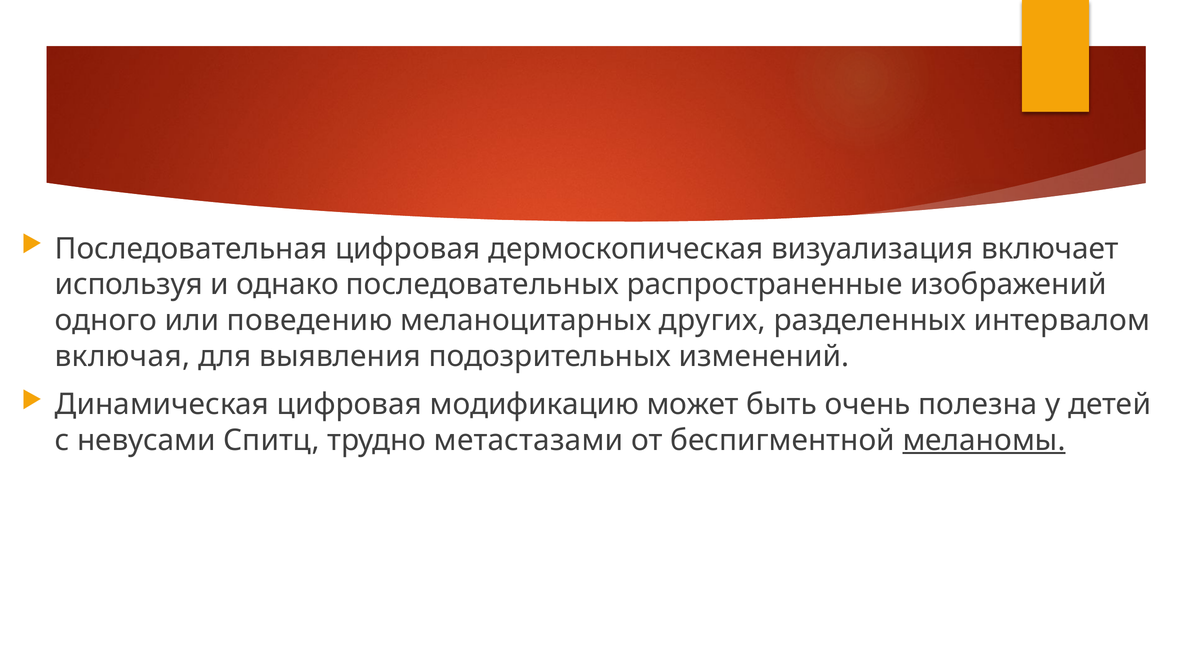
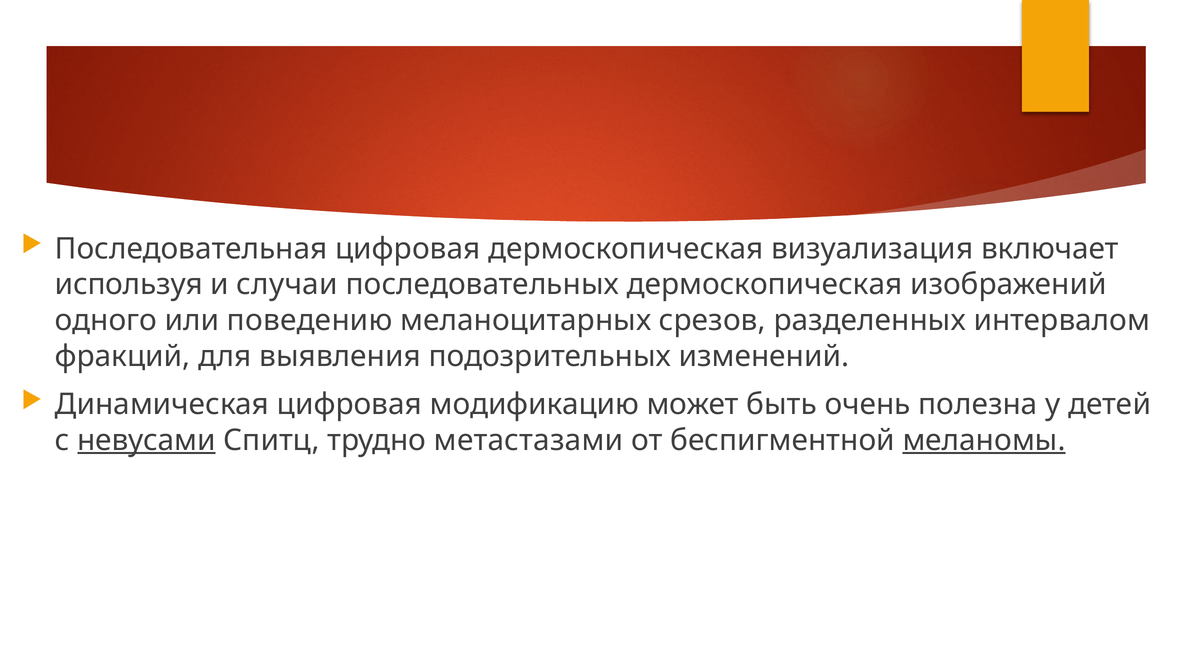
однако: однако -> случаи
последовательных распространенные: распространенные -> дермоскопическая
других: других -> срезов
включая: включая -> фракций
невусами underline: none -> present
